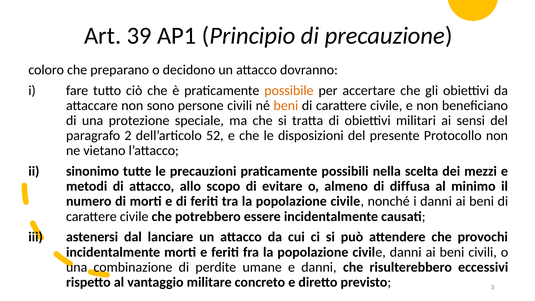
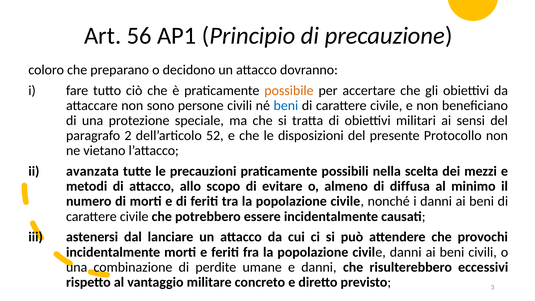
39: 39 -> 56
beni at (286, 106) colour: orange -> blue
sinonimo: sinonimo -> avanzata
